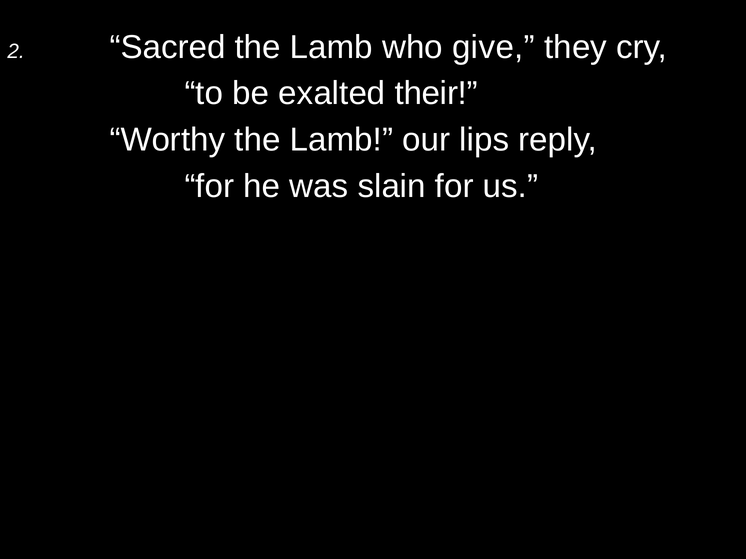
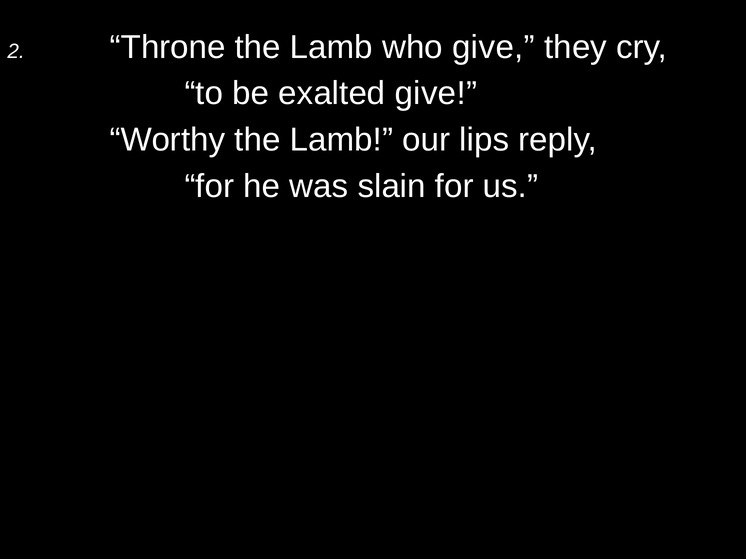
Sacred: Sacred -> Throne
exalted their: their -> give
